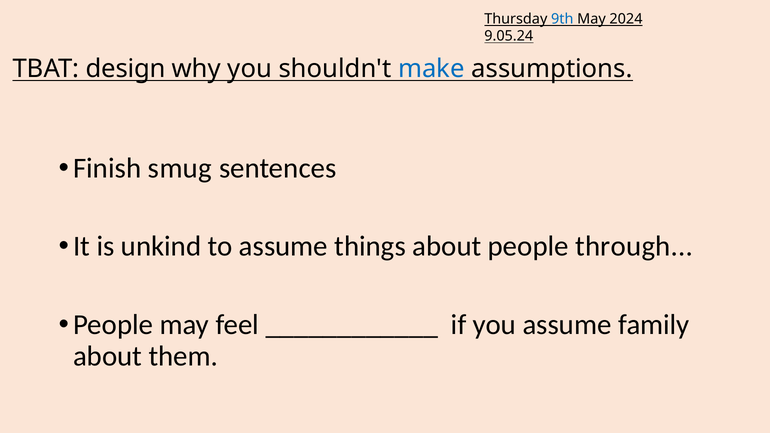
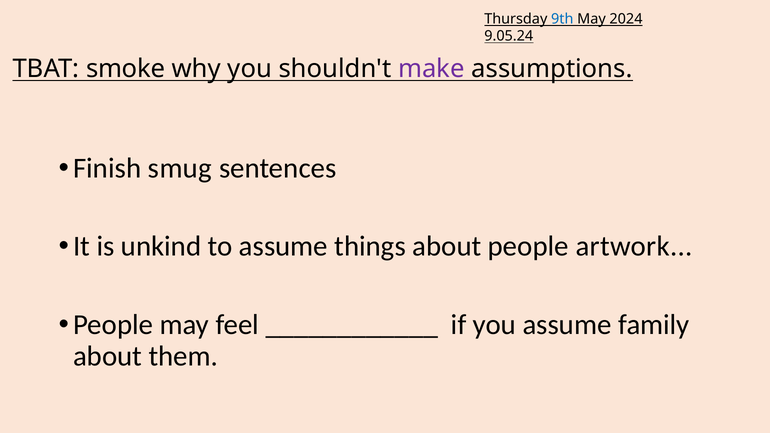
design: design -> smoke
make colour: blue -> purple
through: through -> artwork
